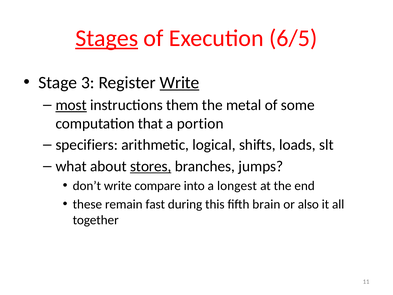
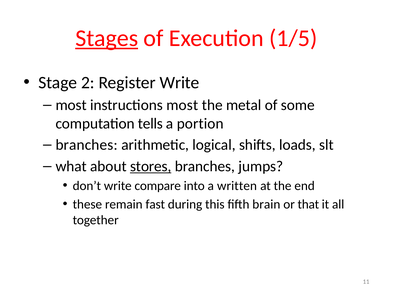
6/5: 6/5 -> 1/5
3: 3 -> 2
Write at (179, 82) underline: present -> none
most at (71, 105) underline: present -> none
instructions them: them -> most
that: that -> tells
specifiers at (87, 145): specifiers -> branches
longest: longest -> written
also: also -> that
